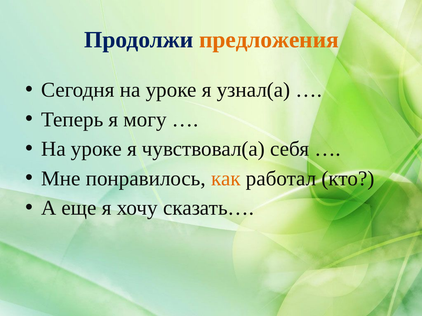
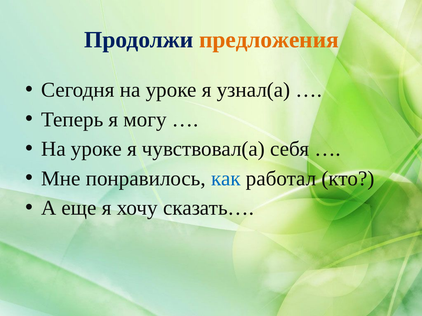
как colour: orange -> blue
